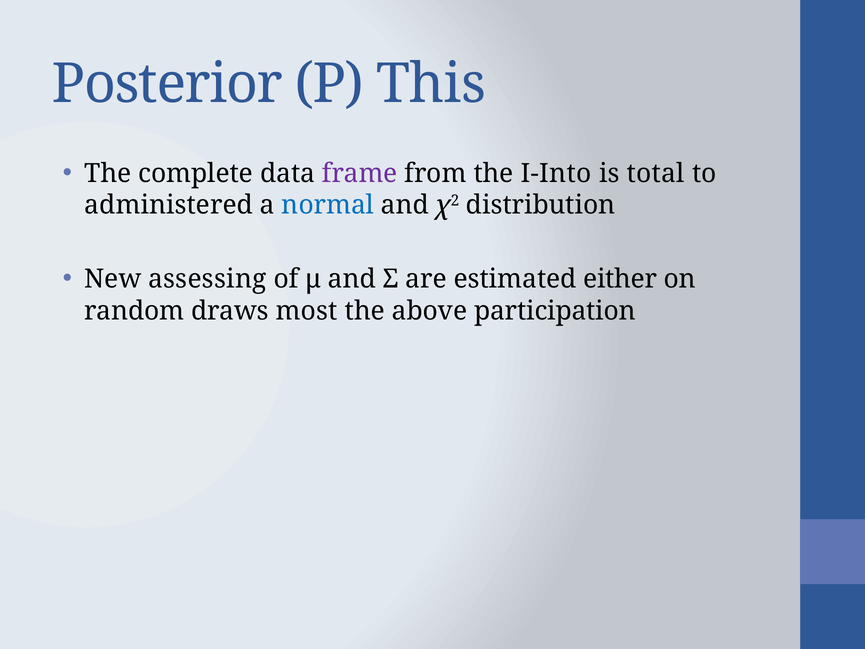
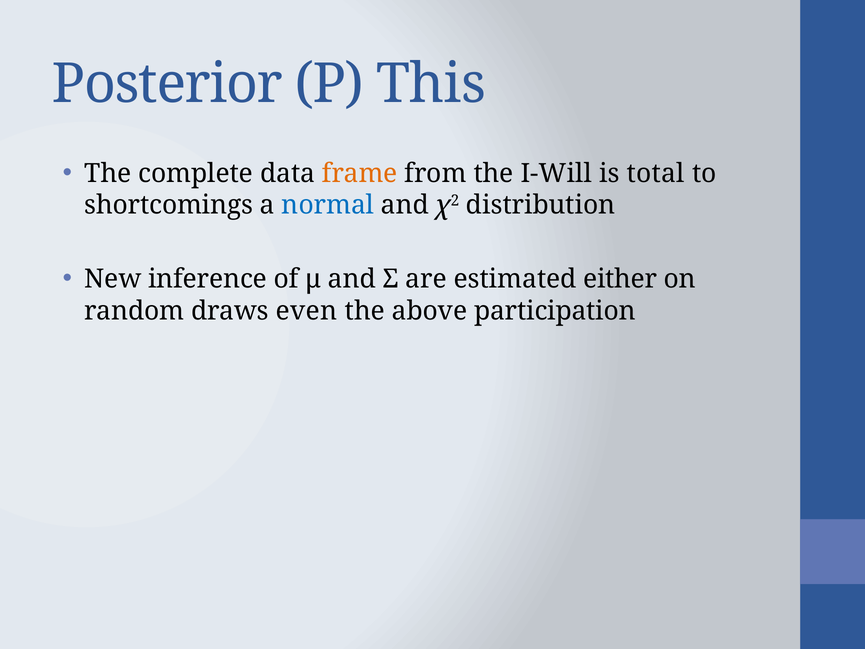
frame colour: purple -> orange
I-Into: I-Into -> I-Will
administered: administered -> shortcomings
assessing: assessing -> inference
most: most -> even
